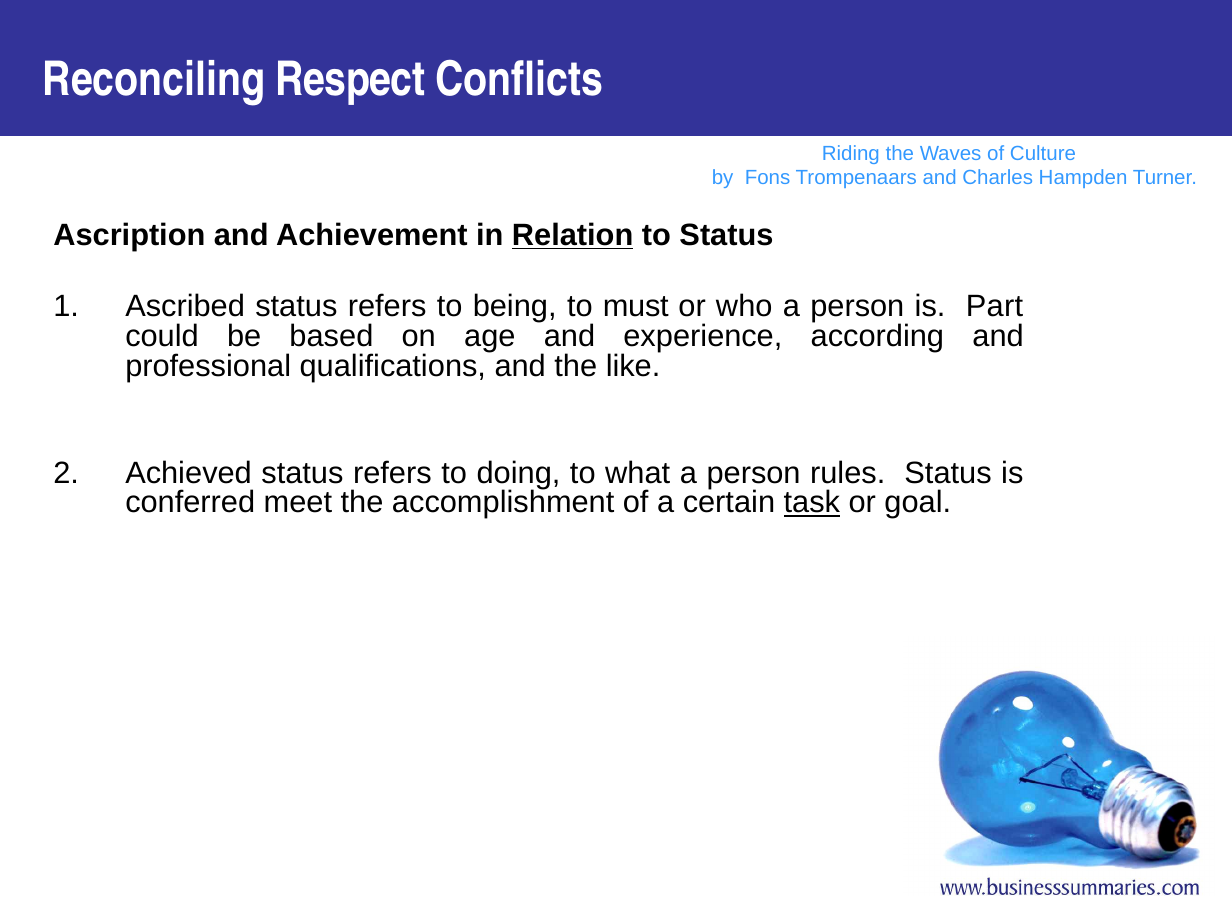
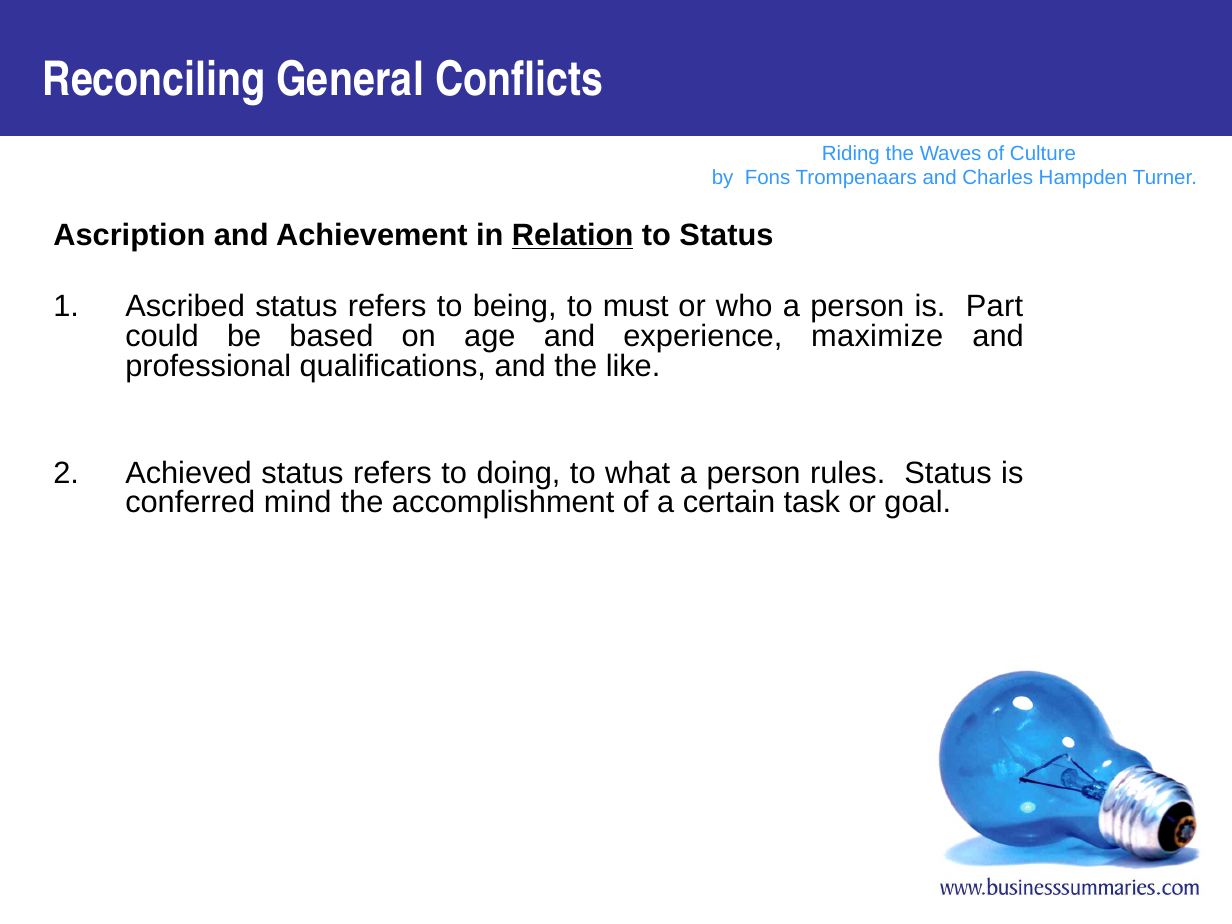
Respect: Respect -> General
according: according -> maximize
meet: meet -> mind
task underline: present -> none
